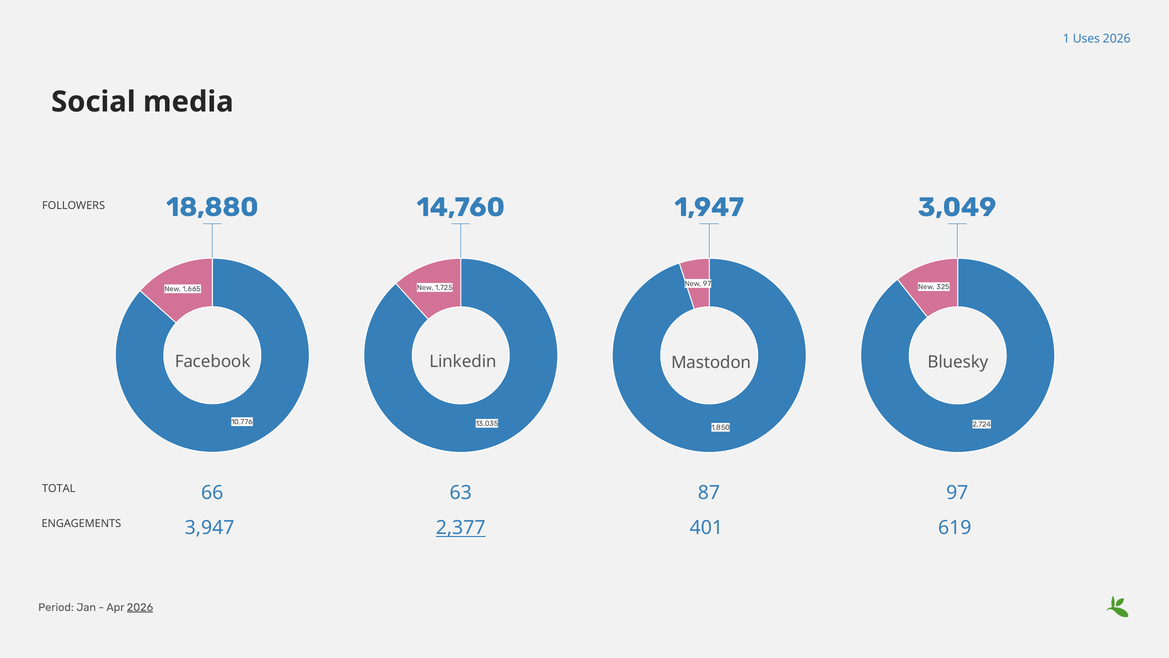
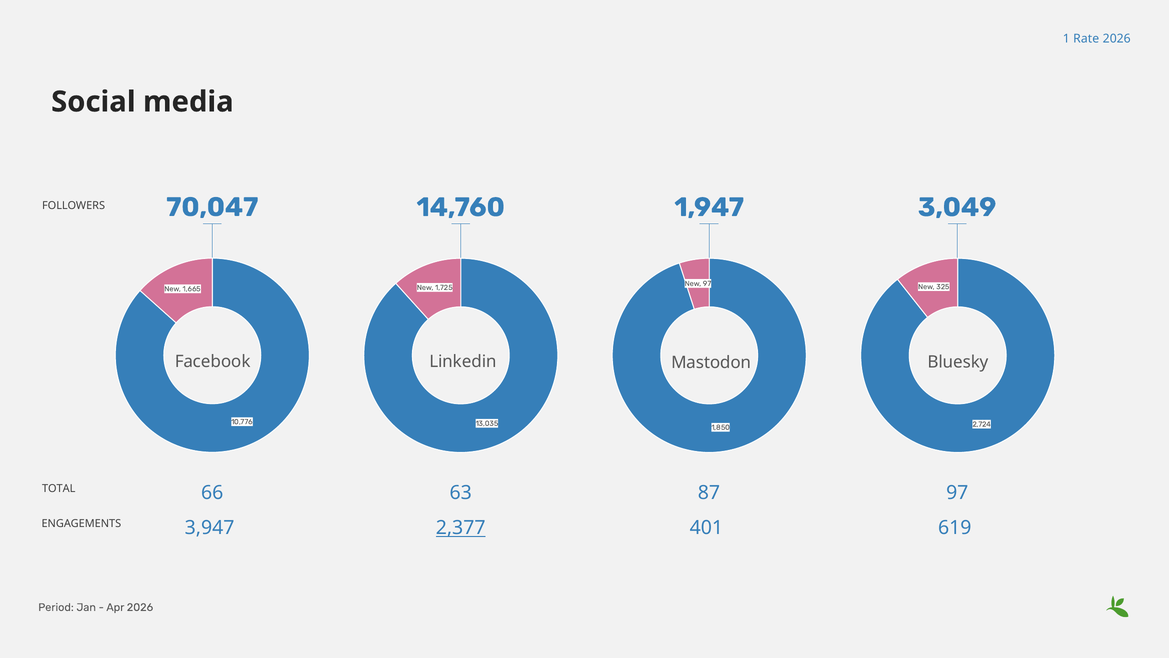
Uses: Uses -> Rate
18,880: 18,880 -> 70,047
2026 at (140, 607) underline: present -> none
